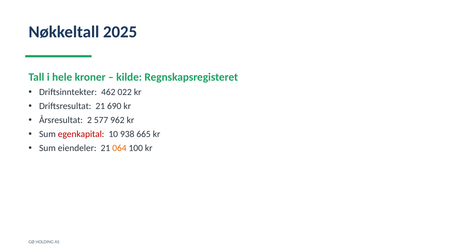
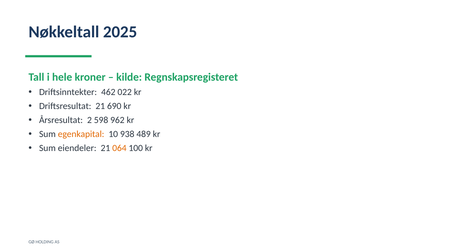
577: 577 -> 598
egenkapital colour: red -> orange
665: 665 -> 489
